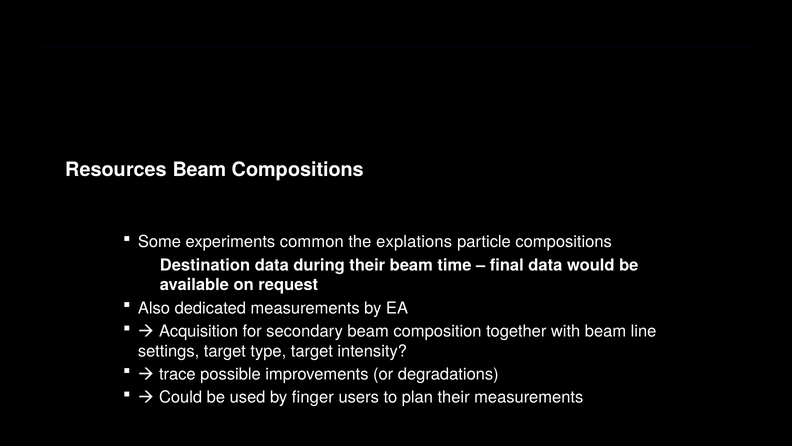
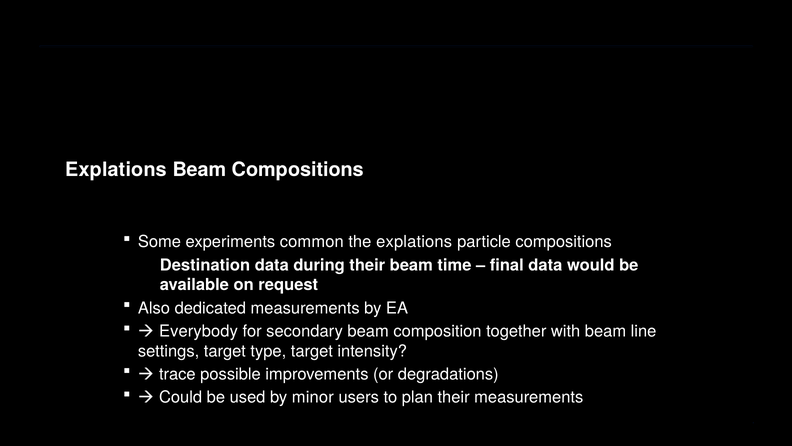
Resources at (116, 170): Resources -> Explations
Acquisition: Acquisition -> Everybody
finger: finger -> minor
